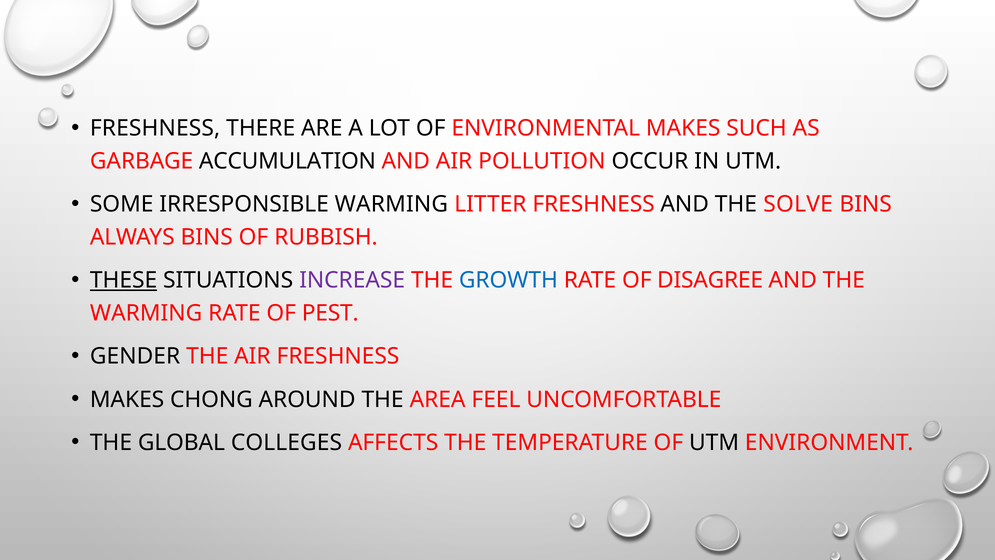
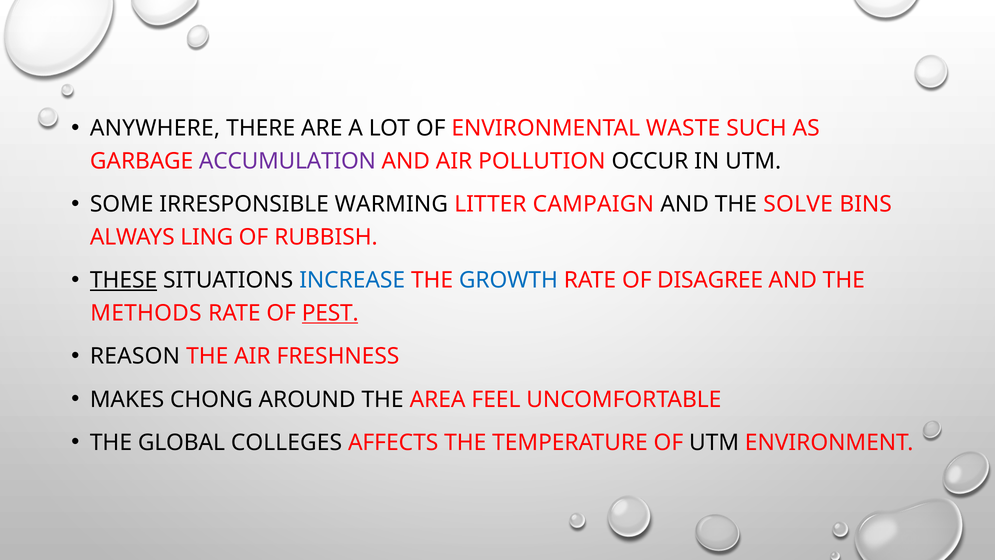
FRESHNESS at (155, 128): FRESHNESS -> ANYWHERE
ENVIRONMENTAL MAKES: MAKES -> WASTE
ACCUMULATION colour: black -> purple
LITTER FRESHNESS: FRESHNESS -> CAMPAIGN
ALWAYS BINS: BINS -> LING
INCREASE colour: purple -> blue
WARMING at (146, 313): WARMING -> METHODS
PEST underline: none -> present
GENDER: GENDER -> REASON
